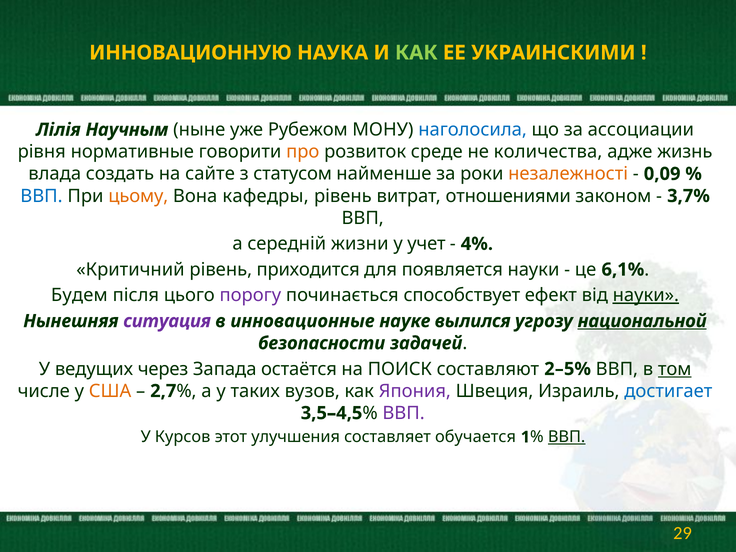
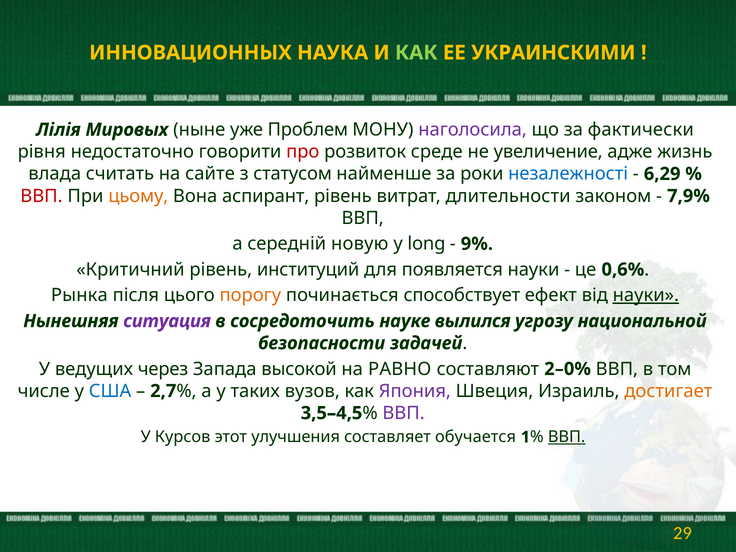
ИННОВАЦИОННУЮ: ИННОВАЦИОННУЮ -> ИННОВАЦИОННЫХ
Научным: Научным -> Мировых
Рубежом: Рубежом -> Проблем
наголосила colour: blue -> purple
ассоциации: ассоциации -> фактически
нормативные: нормативные -> недостаточно
про colour: orange -> red
количества: количества -> увеличение
создать: создать -> считать
незалежності colour: orange -> blue
0,09: 0,09 -> 6,29
ВВП at (41, 196) colour: blue -> red
кафедры: кафедры -> аспирант
отношениями: отношениями -> длительности
3,7%: 3,7% -> 7,9%
жизни: жизни -> новую
учет: учет -> long
4%: 4% -> 9%
приходится: приходится -> институций
6,1%: 6,1% -> 0,6%
Будем: Будем -> Рынка
порогу colour: purple -> orange
инновационные: инновационные -> сосредоточить
национальной underline: present -> none
остаётся: остаётся -> высокой
ПОИСК: ПОИСК -> РАВНО
2–5%: 2–5% -> 2–0%
том underline: present -> none
США colour: orange -> blue
достигает colour: blue -> orange
